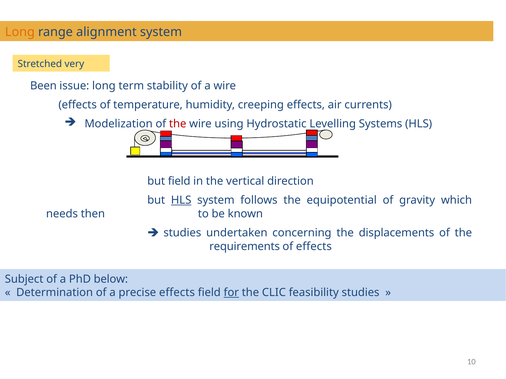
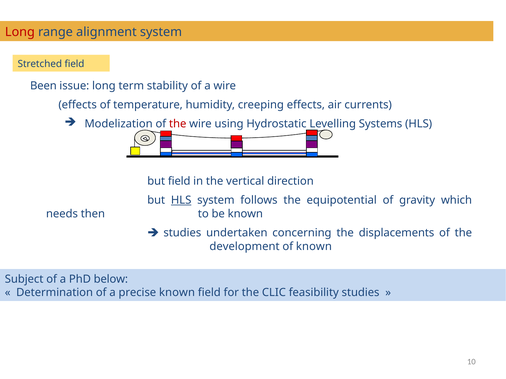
Long at (20, 32) colour: orange -> red
Stretched very: very -> field
requirements: requirements -> development
of effects: effects -> known
precise effects: effects -> known
for underline: present -> none
